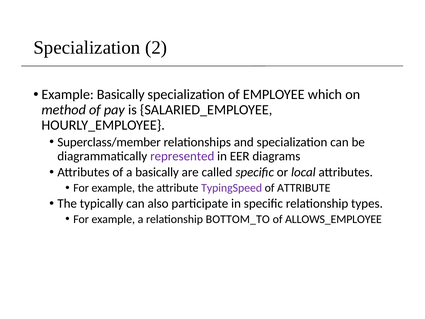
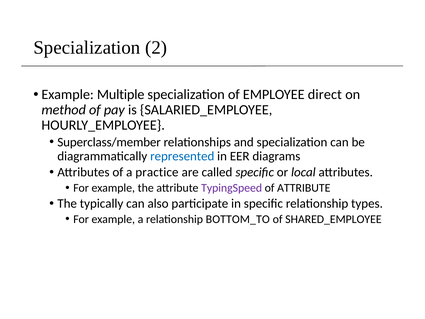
Example Basically: Basically -> Multiple
which: which -> direct
represented colour: purple -> blue
a basically: basically -> practice
ALLOWS_EMPLOYEE: ALLOWS_EMPLOYEE -> SHARED_EMPLOYEE
